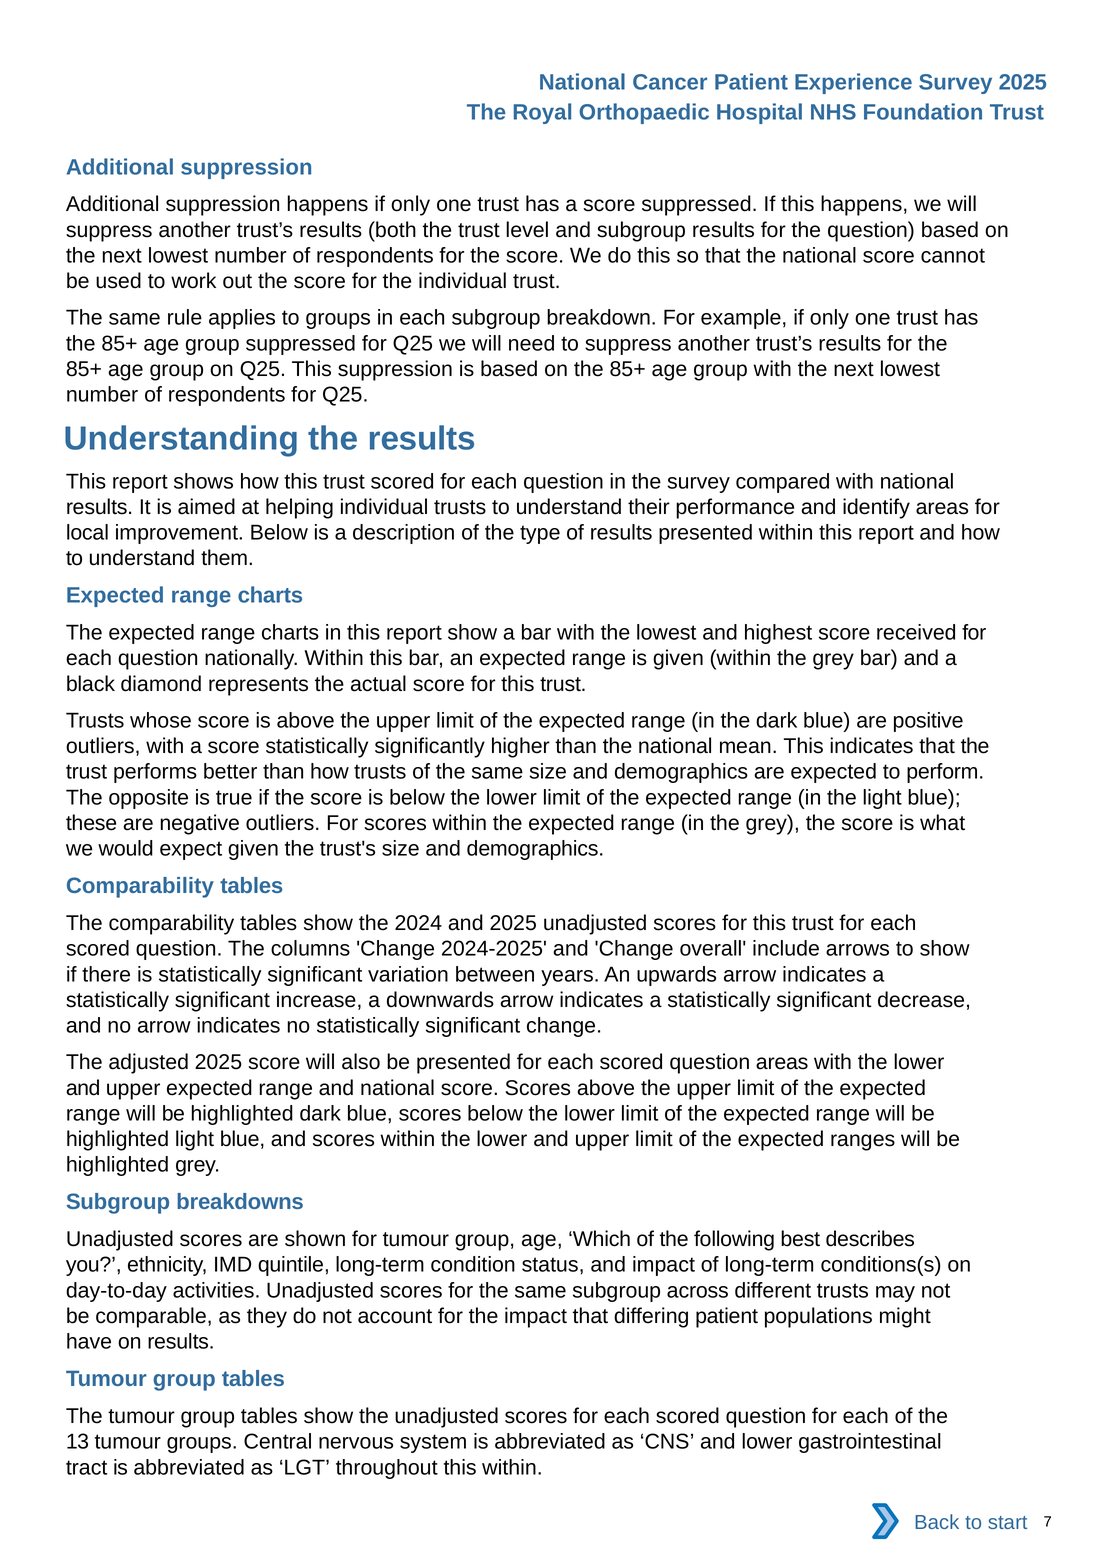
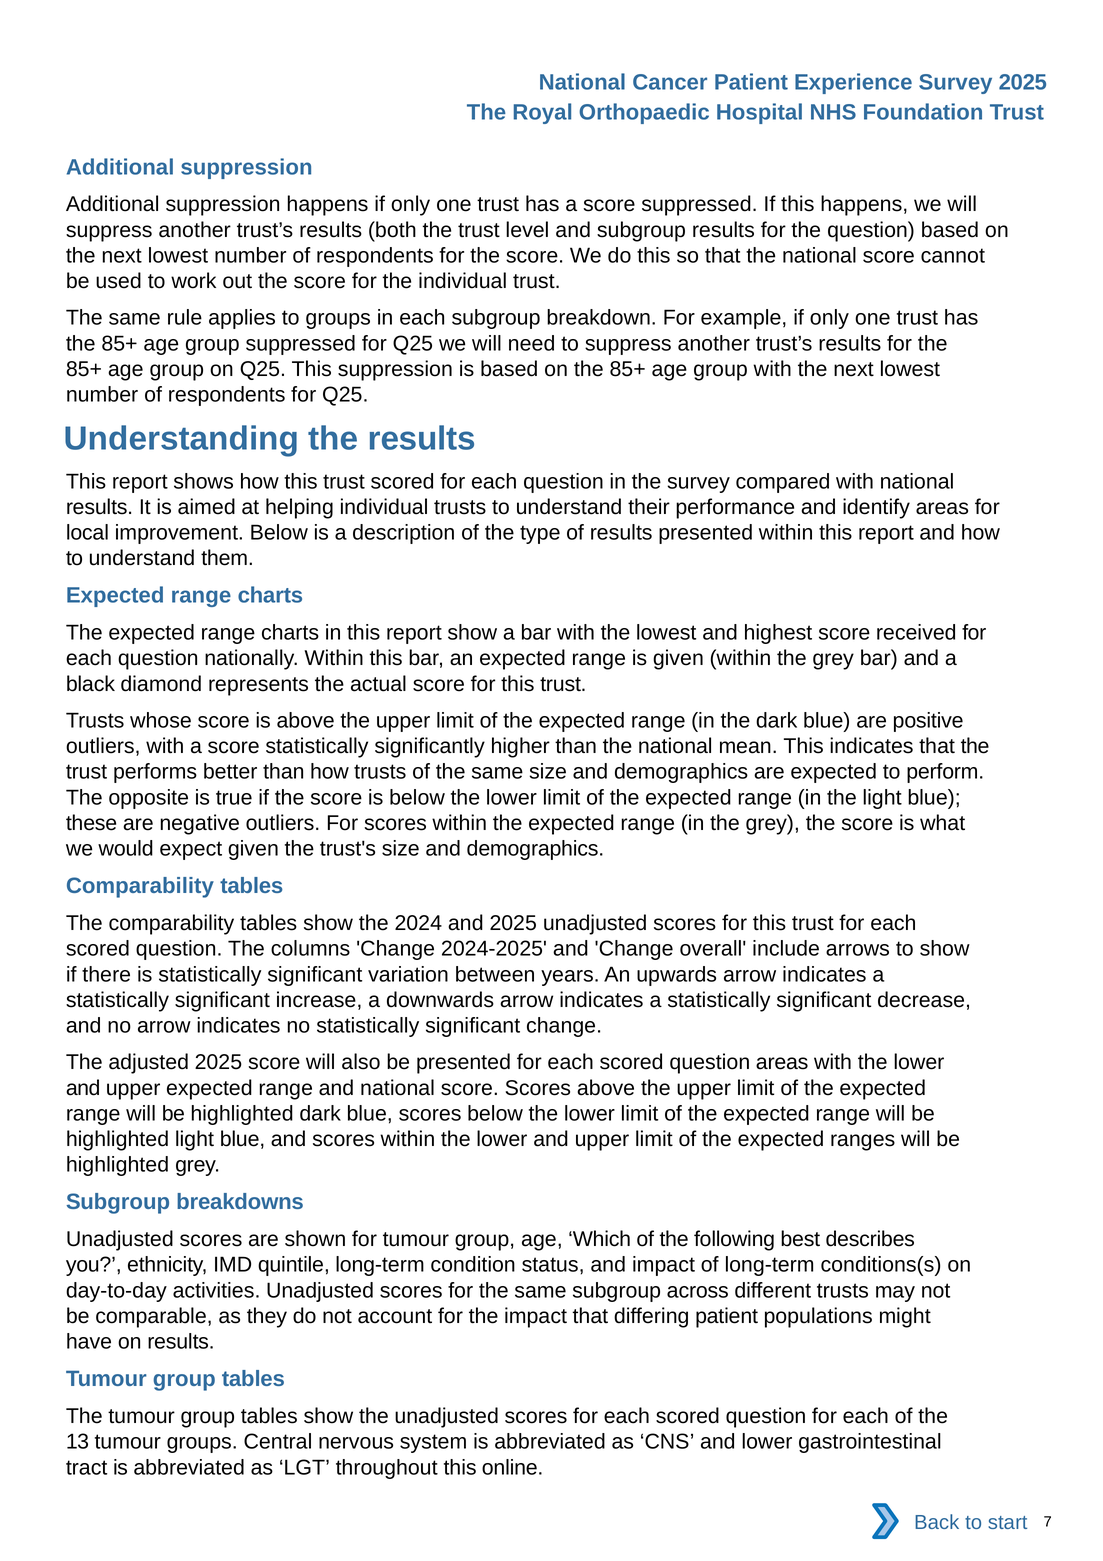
this within: within -> online
